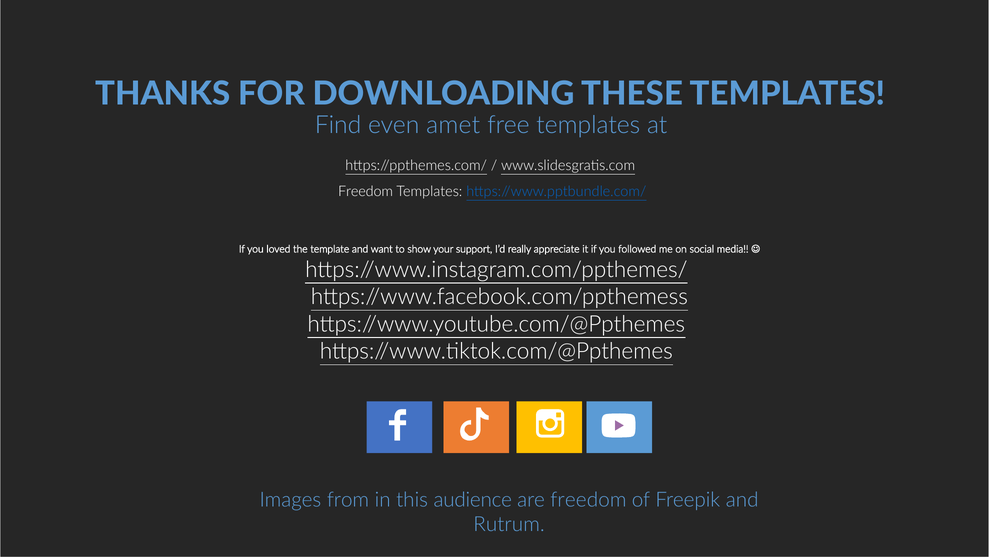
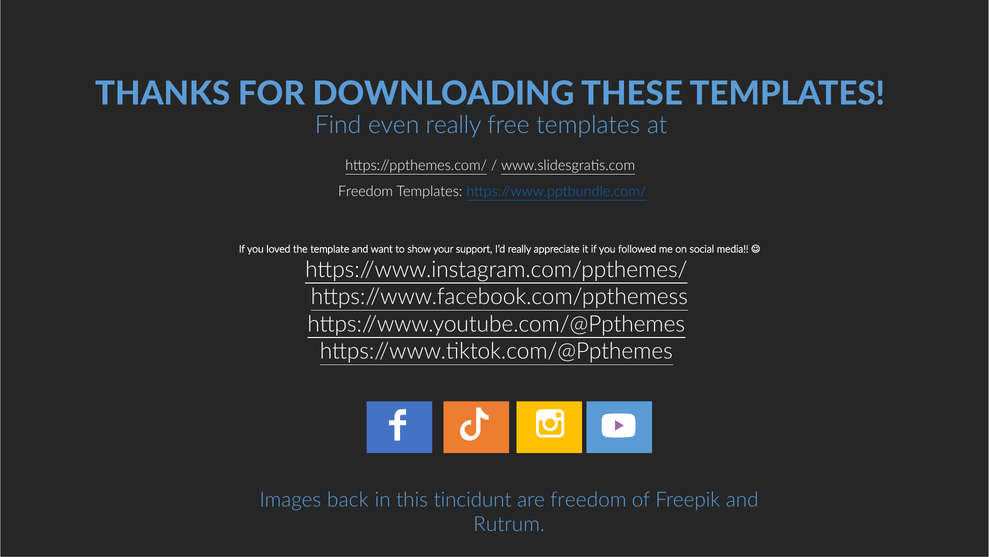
even amet: amet -> really
from: from -> back
audience: audience -> tincidunt
